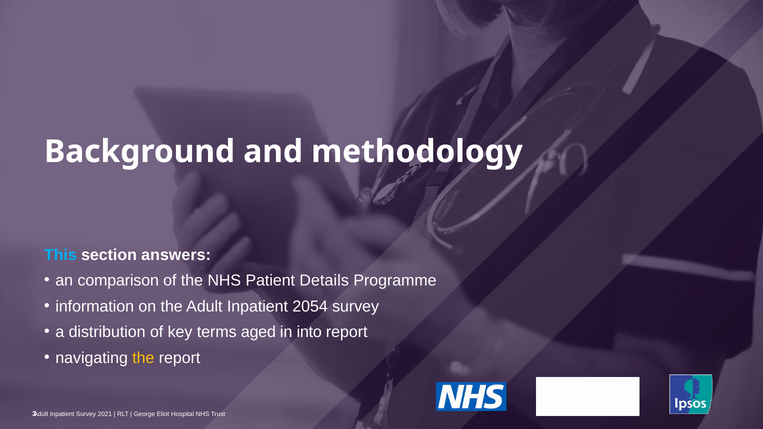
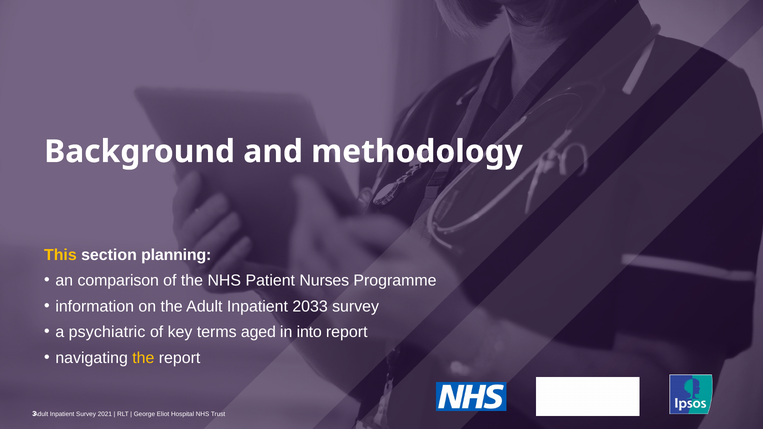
This colour: light blue -> yellow
answers: answers -> planning
Details: Details -> Nurses
2054: 2054 -> 2033
distribution: distribution -> psychiatric
